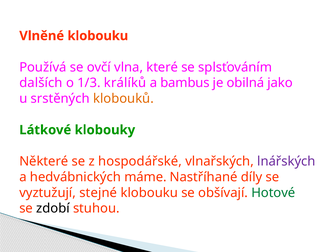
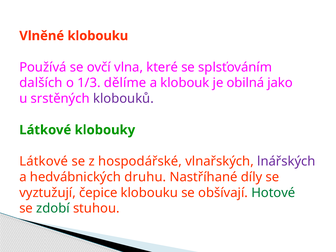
králíků: králíků -> dělíme
bambus: bambus -> klobouk
klobouků colour: orange -> purple
Některé at (44, 161): Některé -> Látkové
máme: máme -> druhu
stejné: stejné -> čepice
zdobí colour: black -> green
